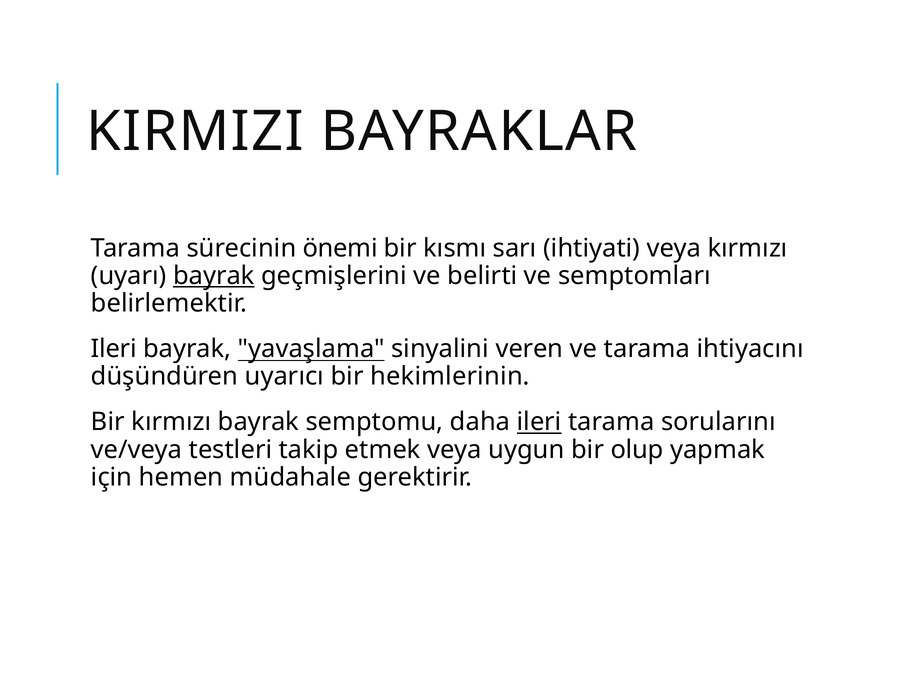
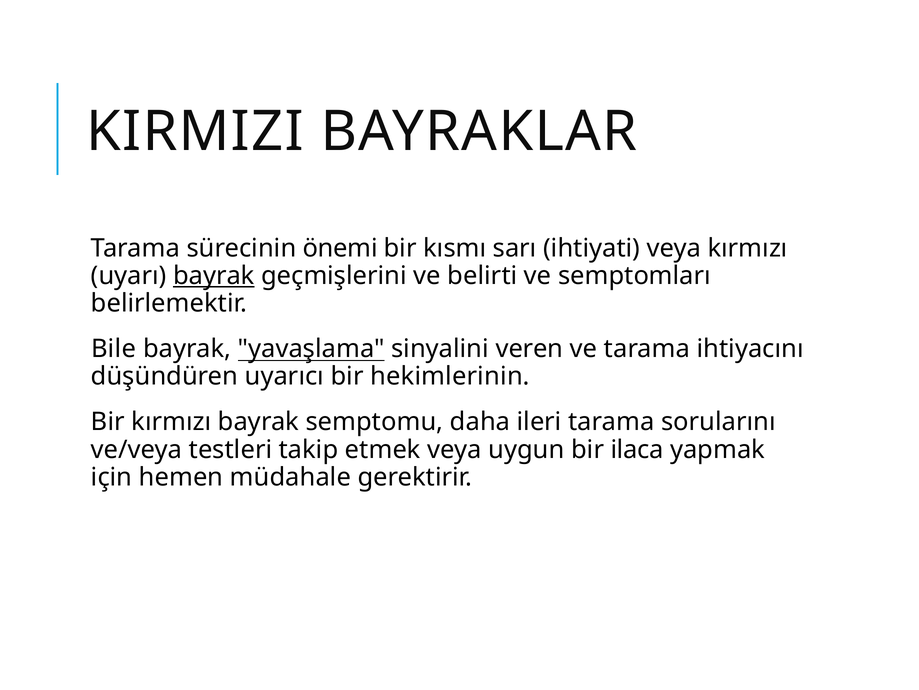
Ileri at (114, 349): Ileri -> Bile
ileri at (539, 422) underline: present -> none
olup: olup -> ilaca
